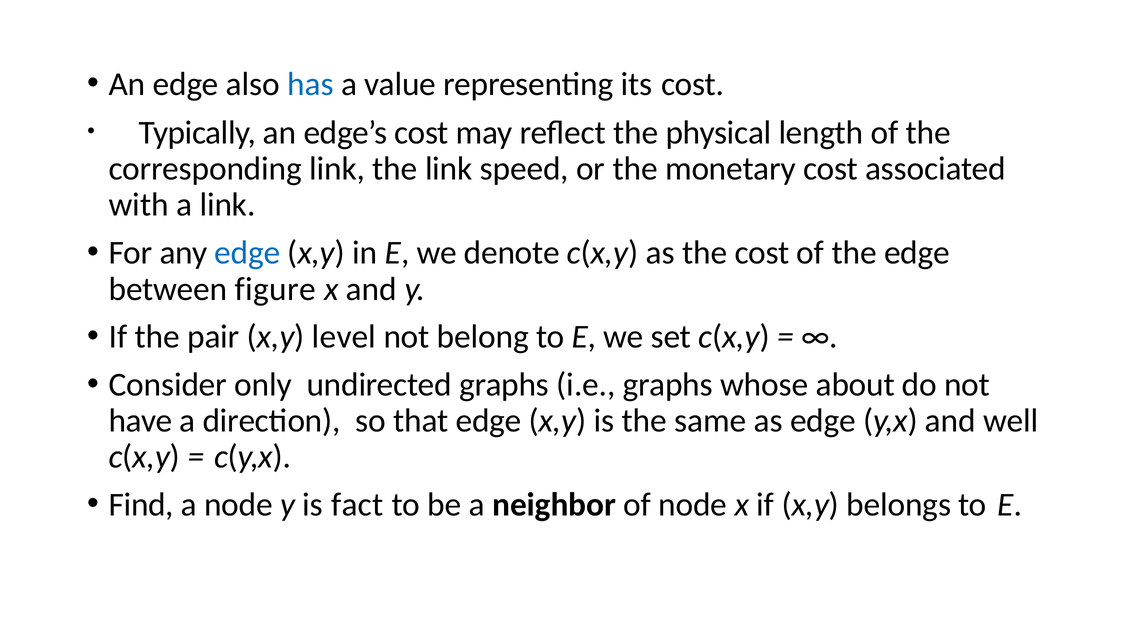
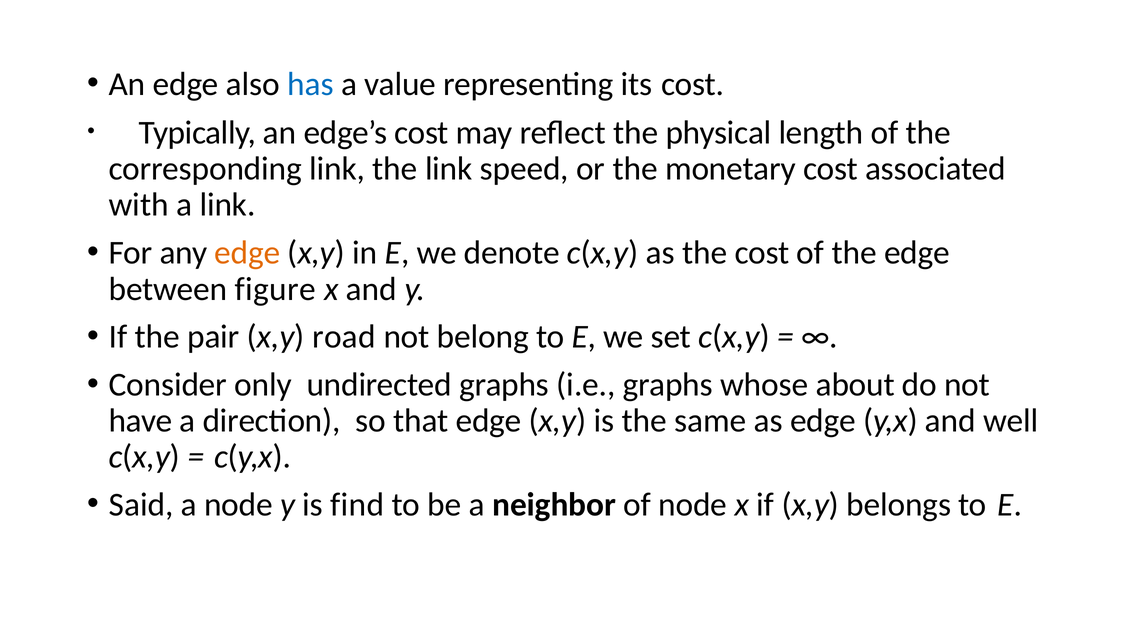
edge at (247, 253) colour: blue -> orange
level: level -> road
Find: Find -> Said
fact: fact -> find
